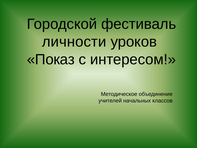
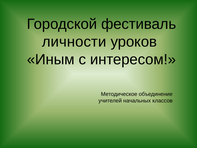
Показ: Показ -> Иным
